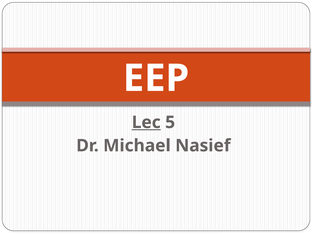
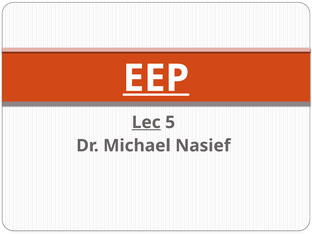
EEP underline: none -> present
